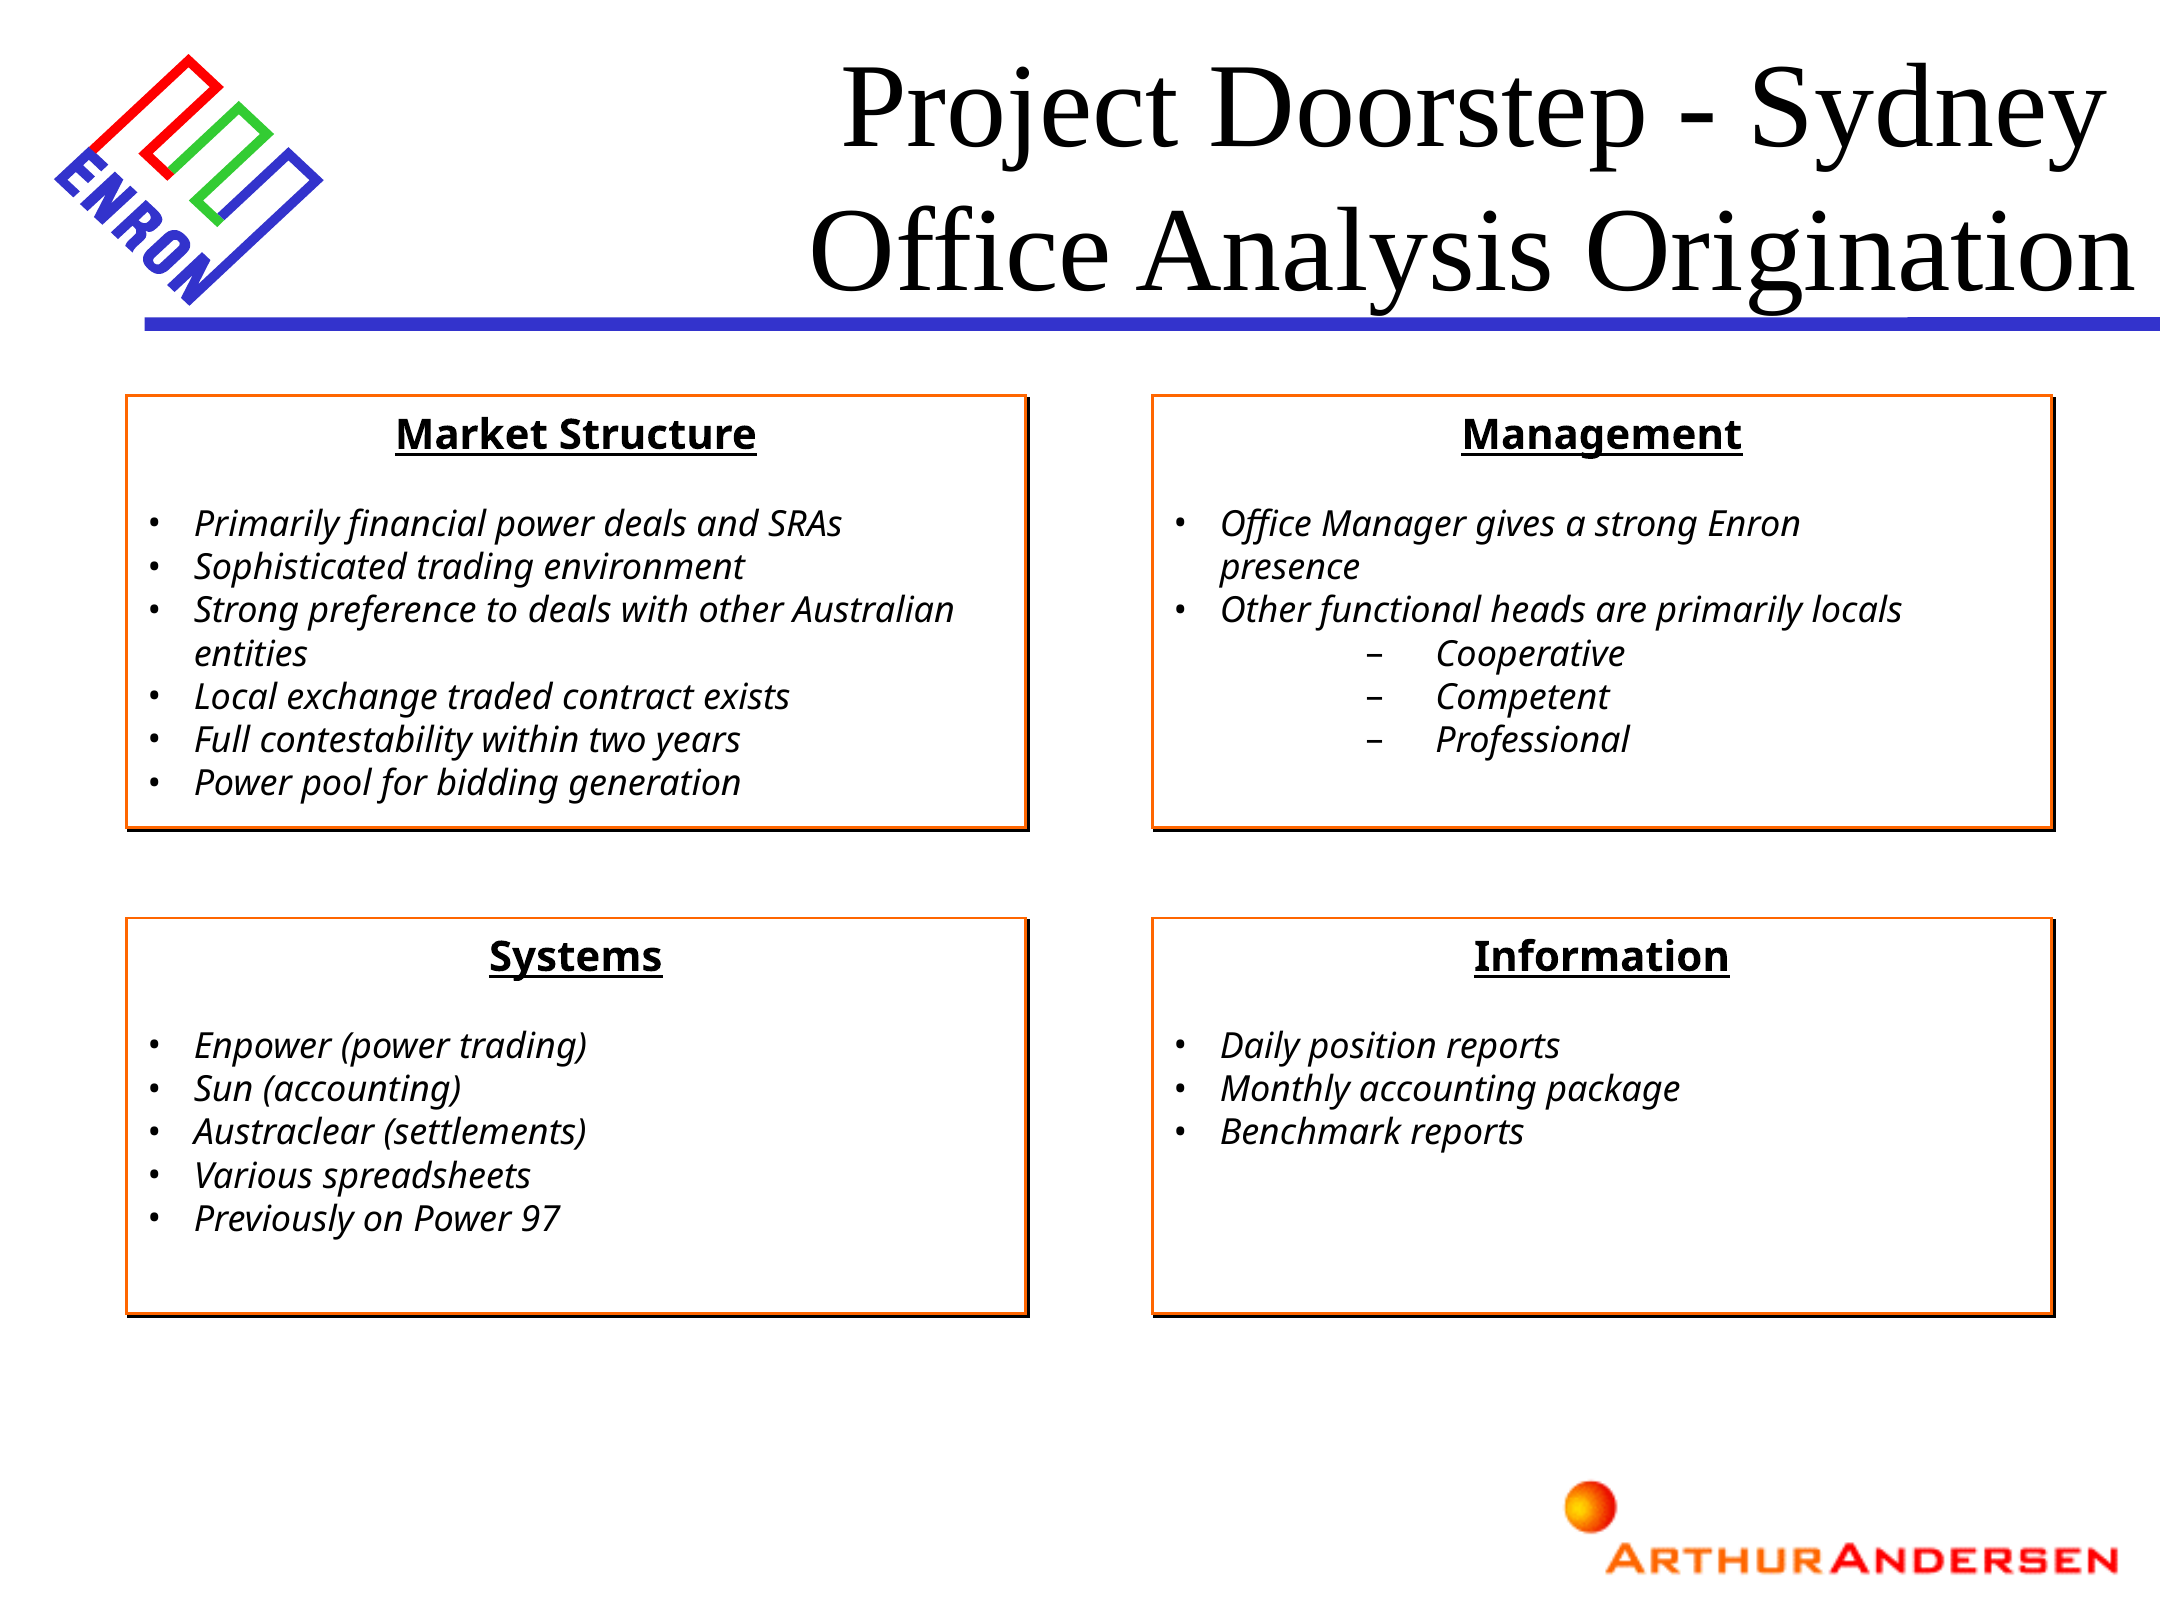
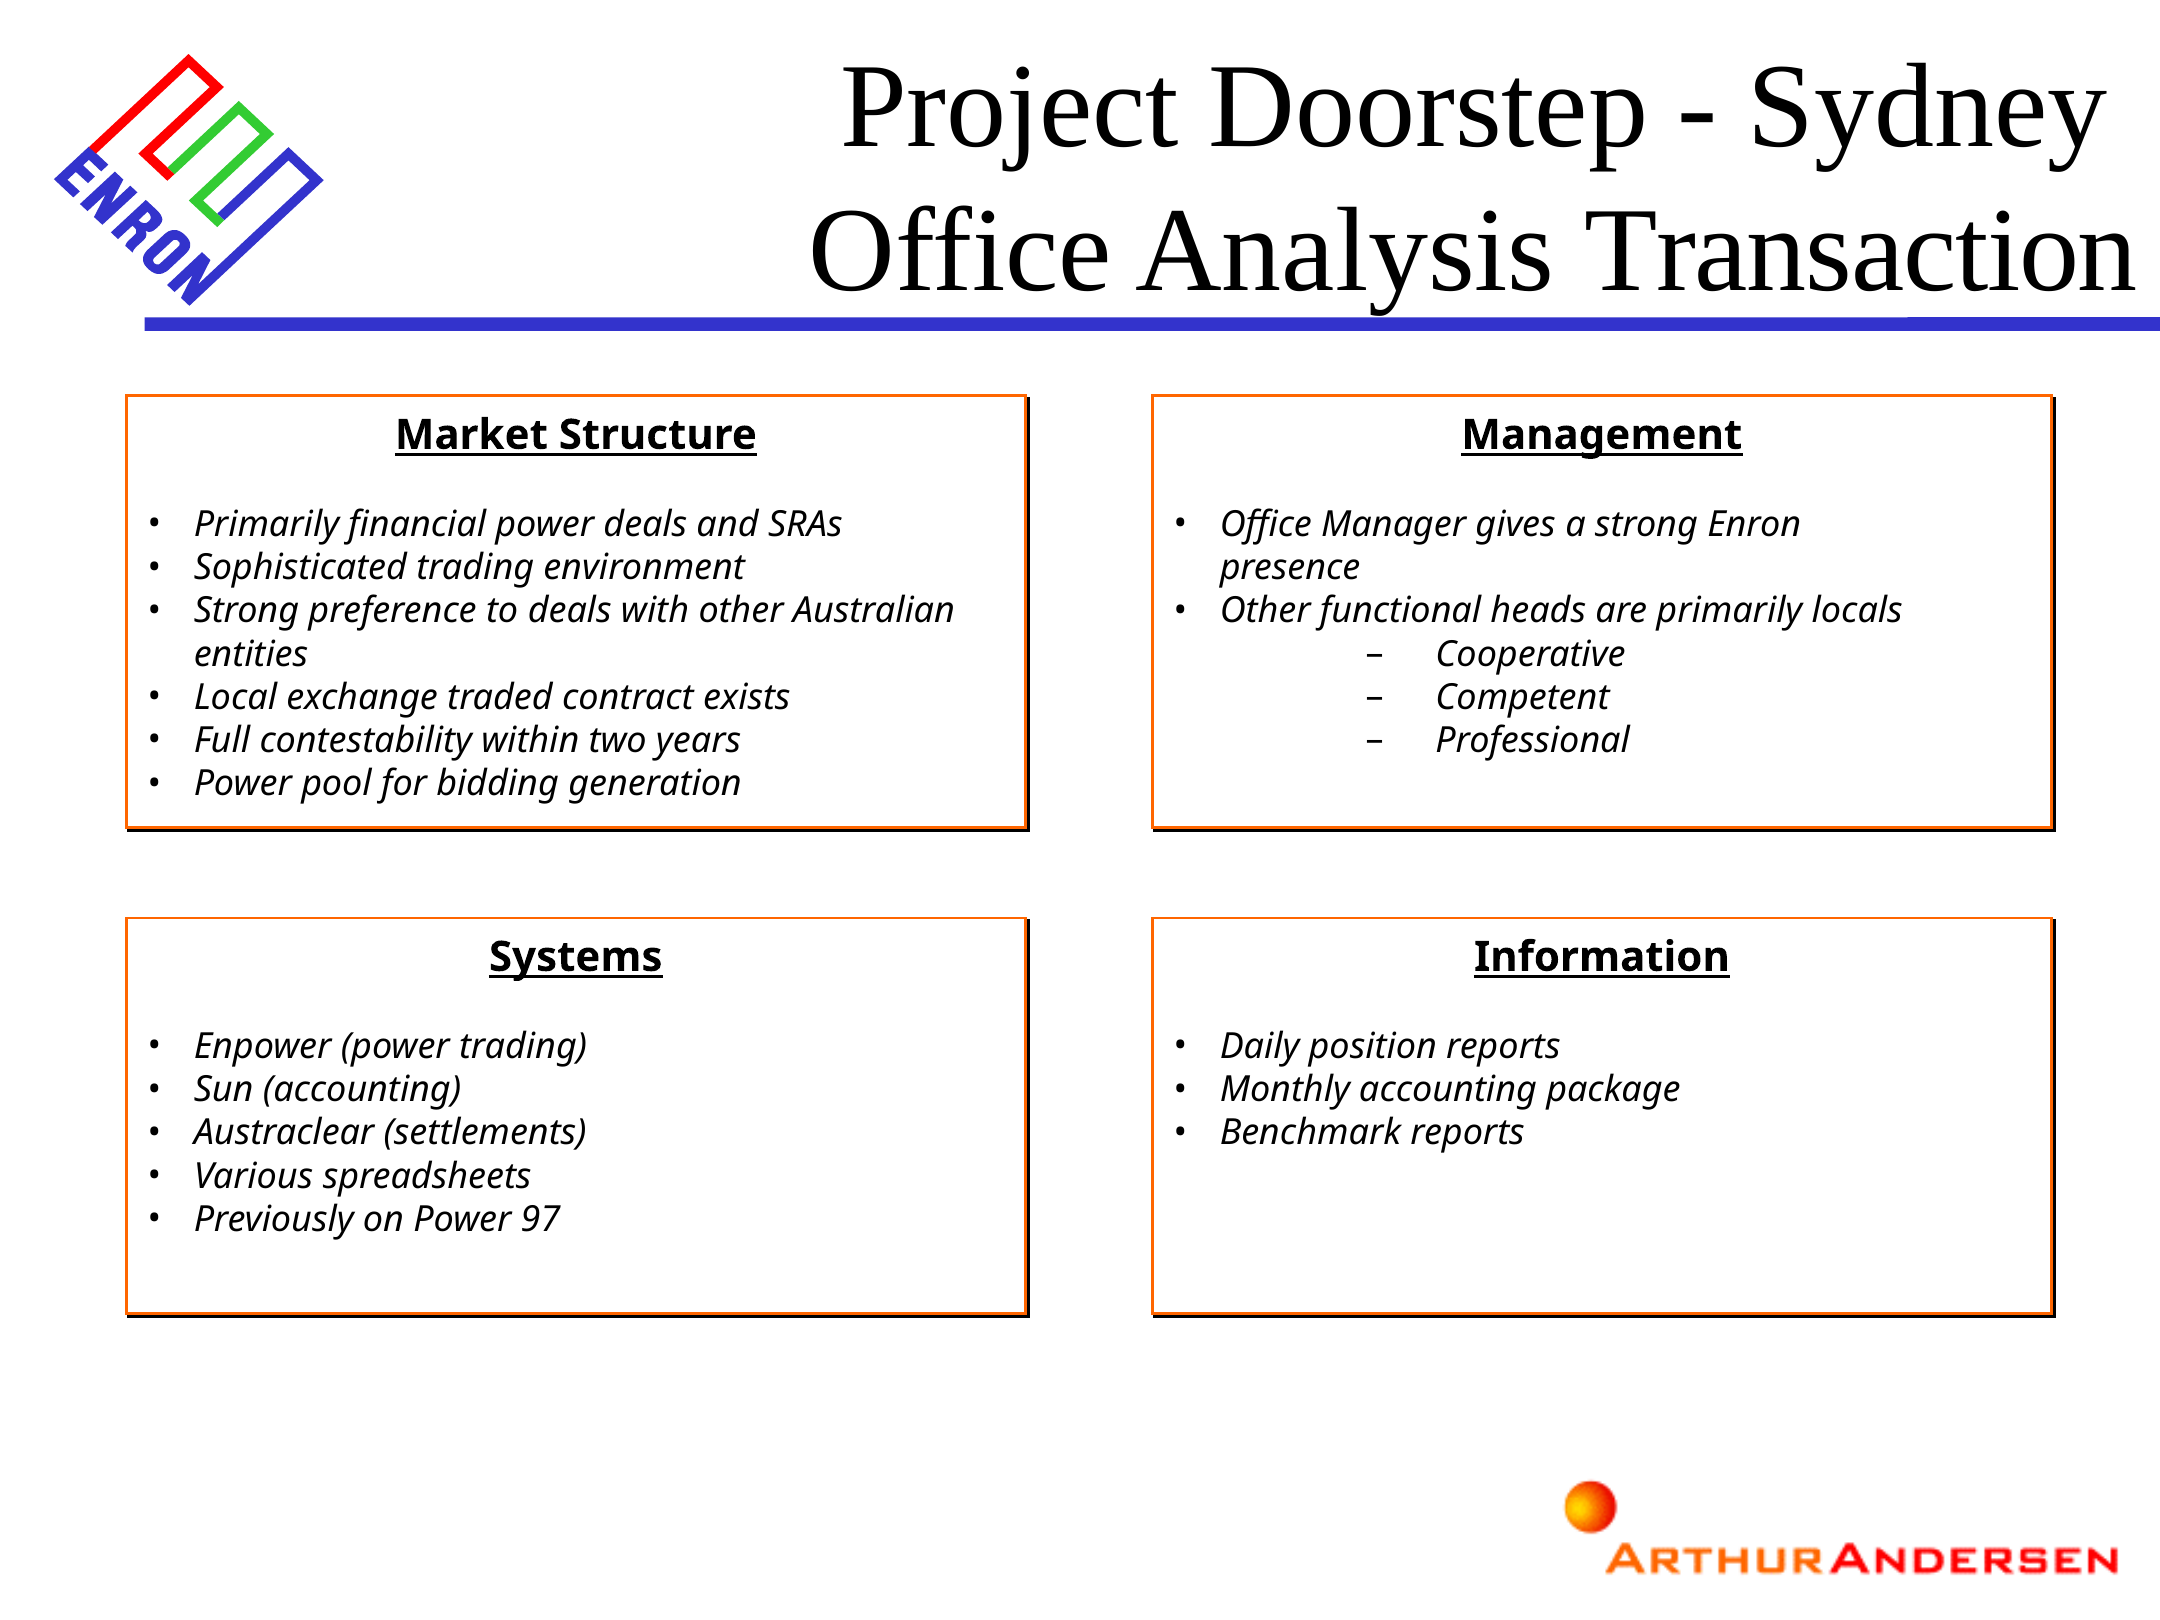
Origination: Origination -> Transaction
